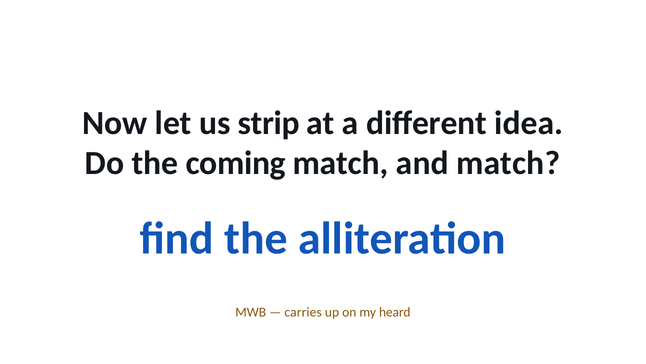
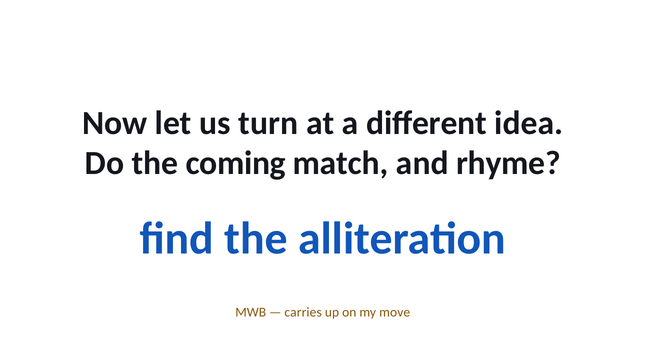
strip: strip -> turn
and match: match -> rhyme
heard: heard -> move
